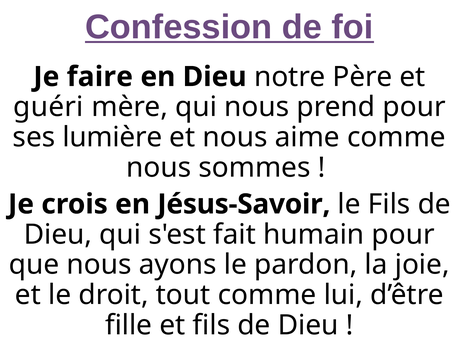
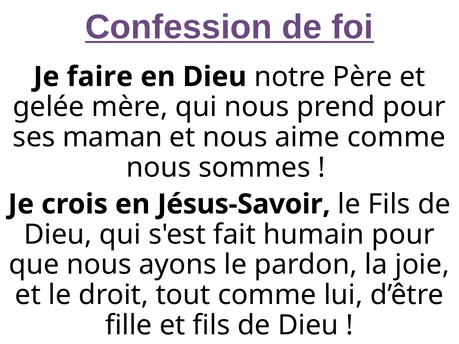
guéri: guéri -> gelée
lumière: lumière -> maman
